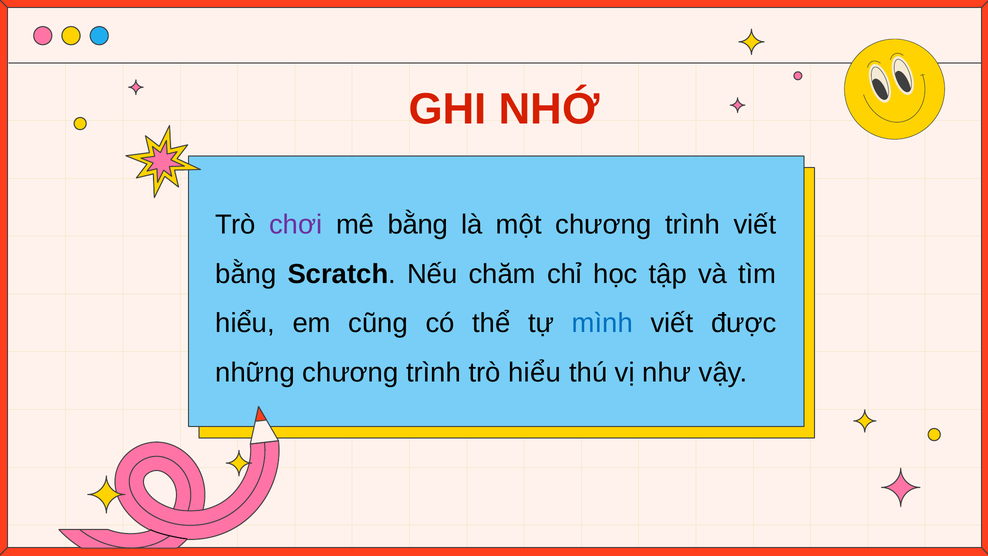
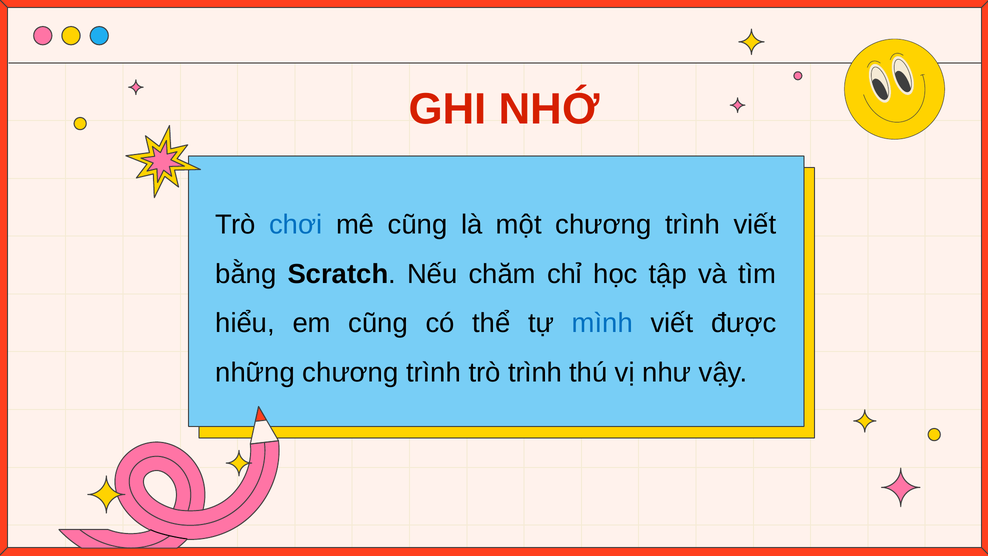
chơi colour: purple -> blue
mê bằng: bằng -> cũng
trò hiểu: hiểu -> trình
